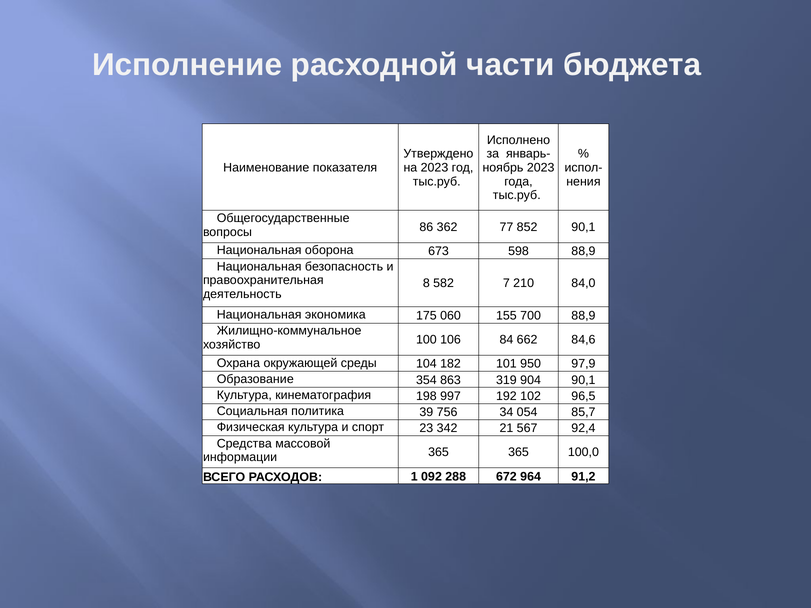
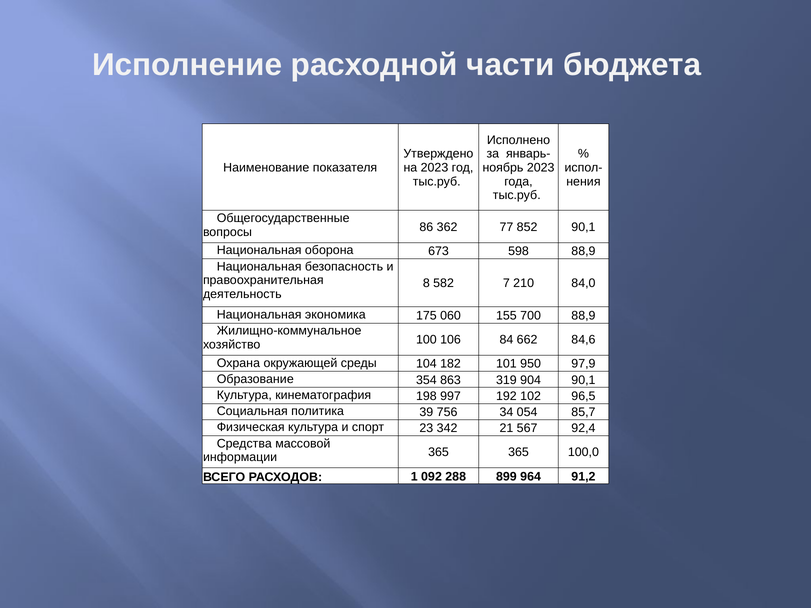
672: 672 -> 899
